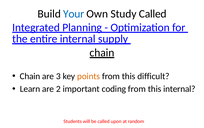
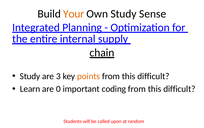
Your colour: blue -> orange
Study Called: Called -> Sense
Chain at (30, 76): Chain -> Study
2: 2 -> 0
internal at (179, 89): internal -> difficult
